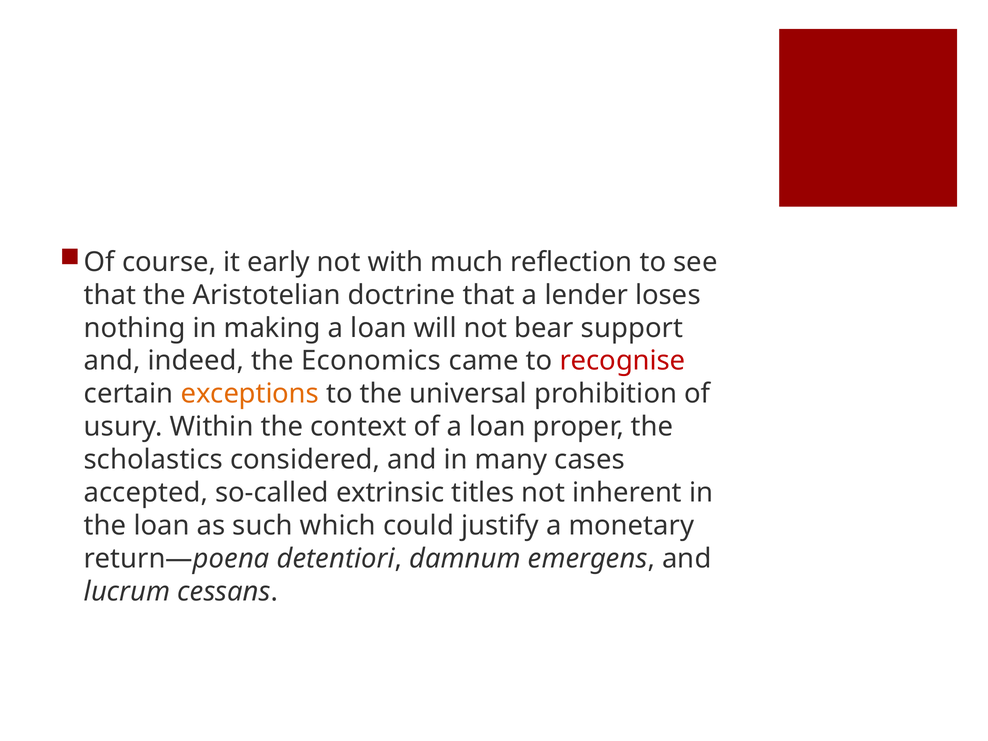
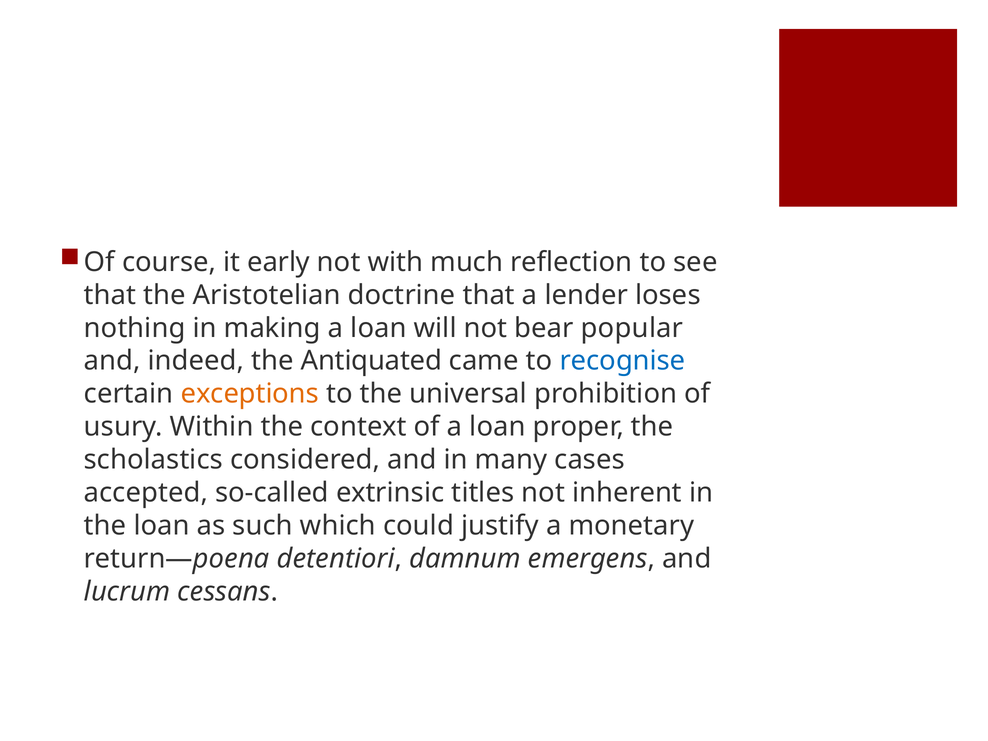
support: support -> popular
Economics: Economics -> Antiquated
recognise colour: red -> blue
